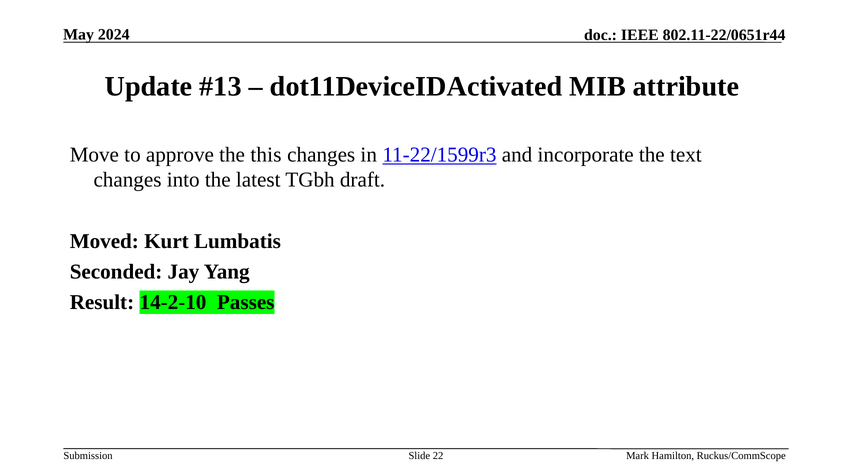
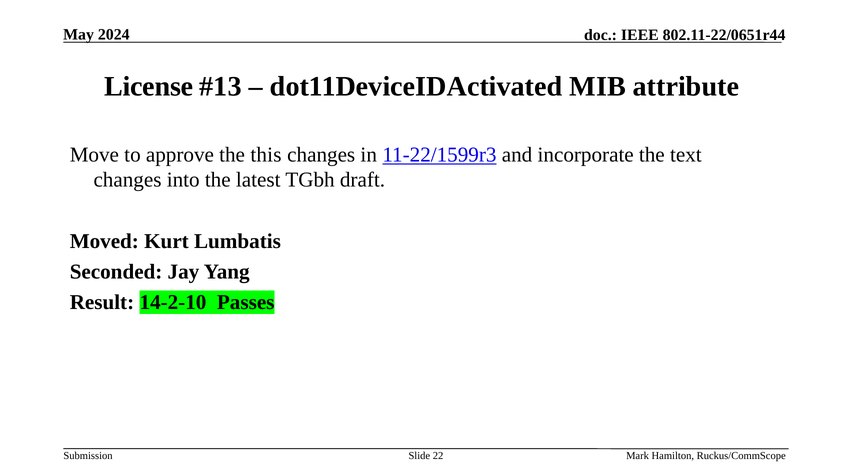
Update: Update -> License
